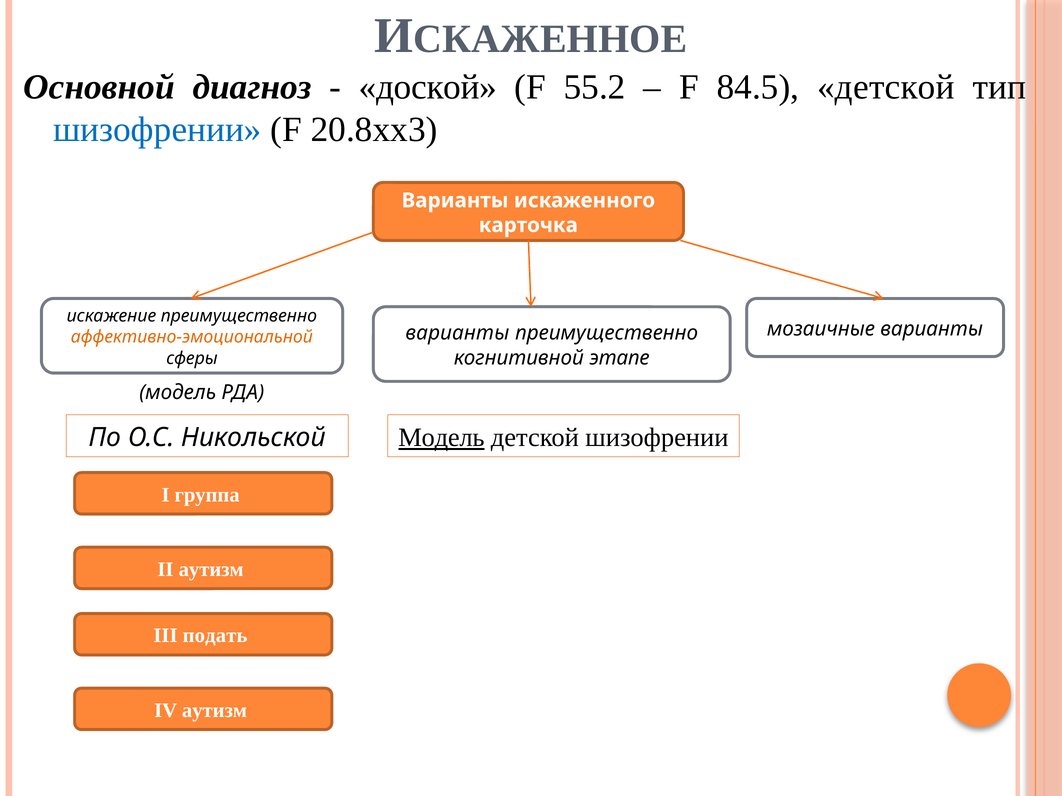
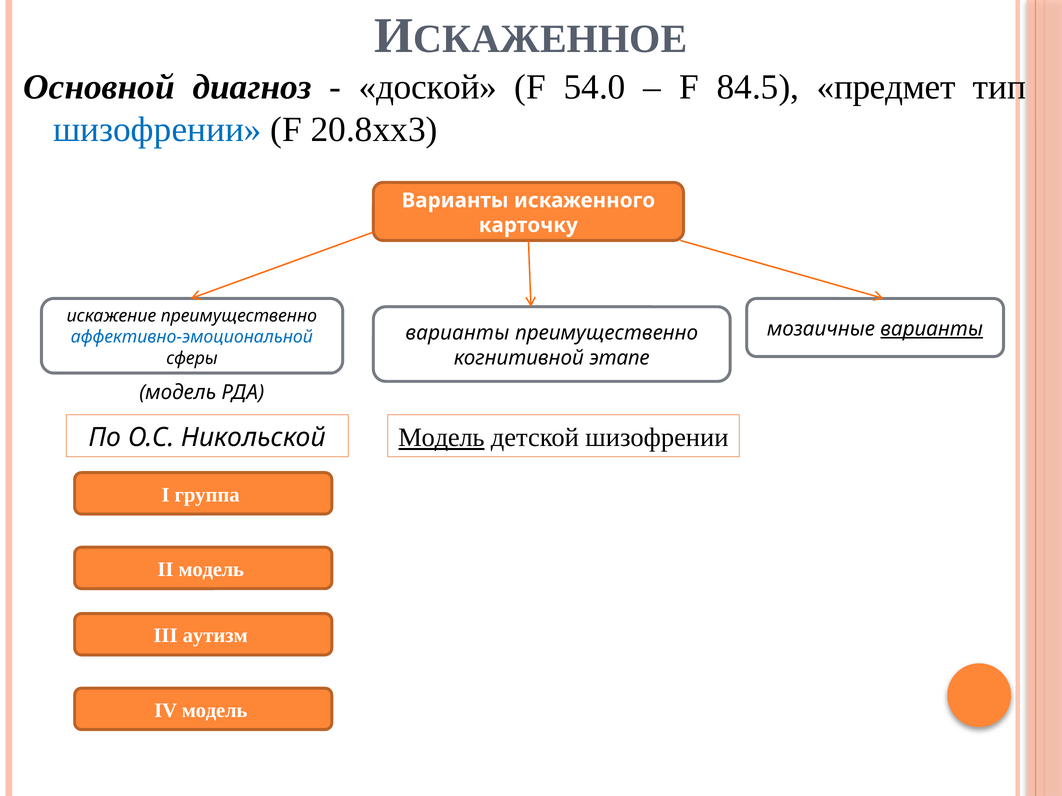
55.2: 55.2 -> 54.0
84.5 детской: детской -> предмет
карточка: карточка -> карточку
варианты at (932, 329) underline: none -> present
аффективно-эмоциональной colour: orange -> blue
II аутизм: аутизм -> модель
подать: подать -> аутизм
IV аутизм: аутизм -> модель
